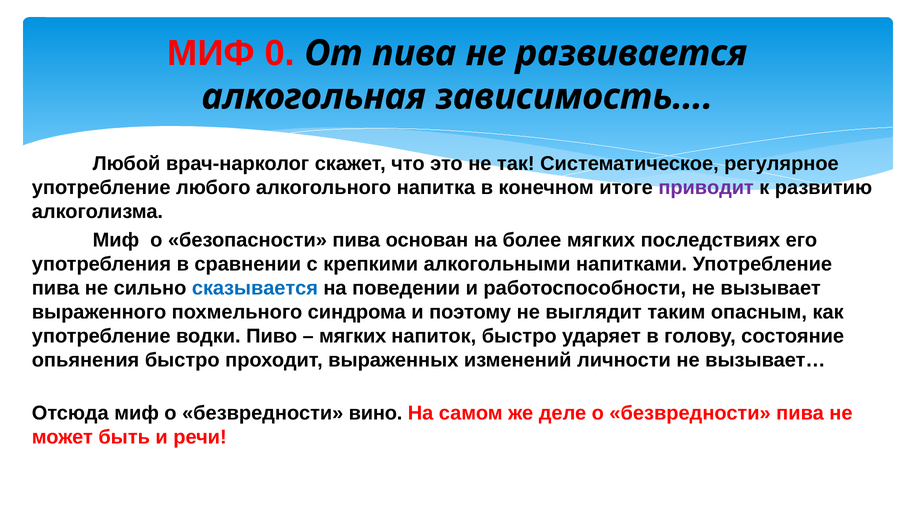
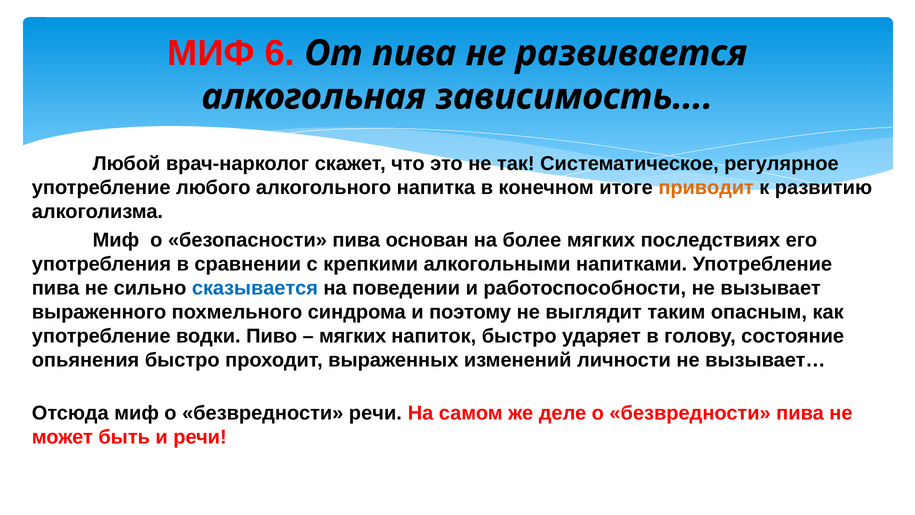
0: 0 -> 6
приводит colour: purple -> orange
безвредности вино: вино -> речи
